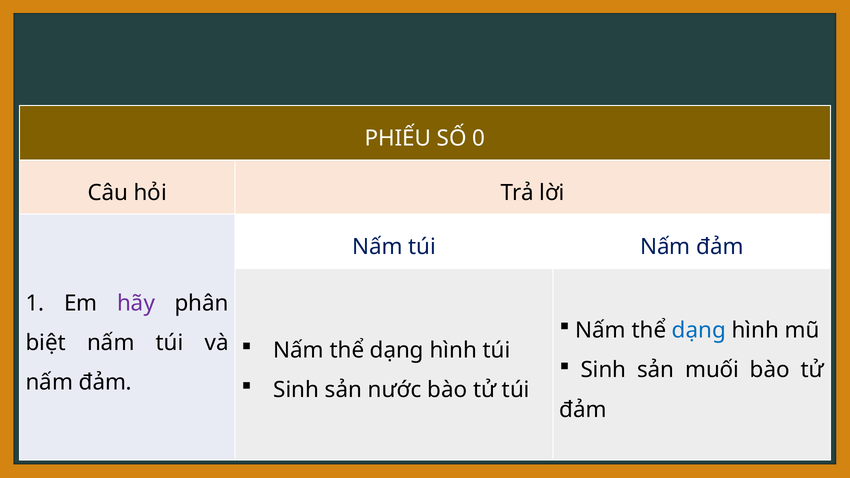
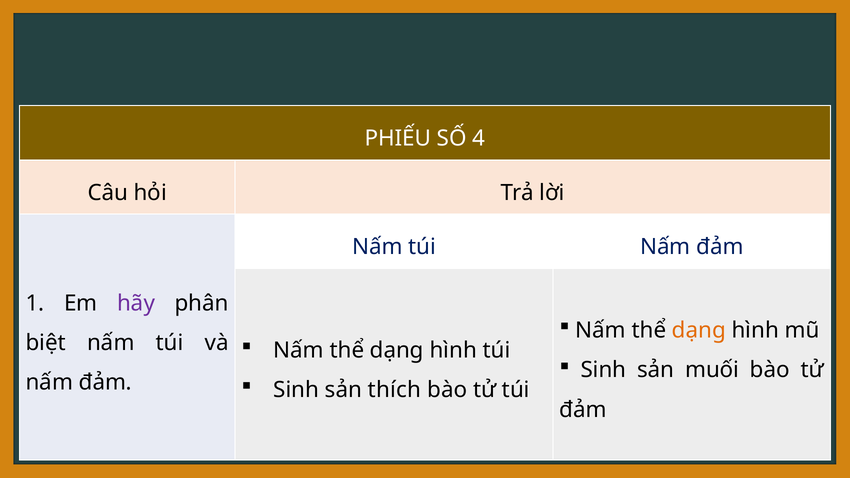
0: 0 -> 4
dạng at (699, 331) colour: blue -> orange
nước: nước -> thích
